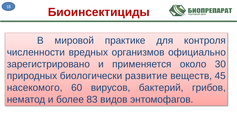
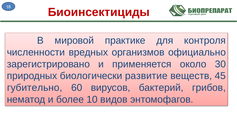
насекомого: насекомого -> губительно
83: 83 -> 10
